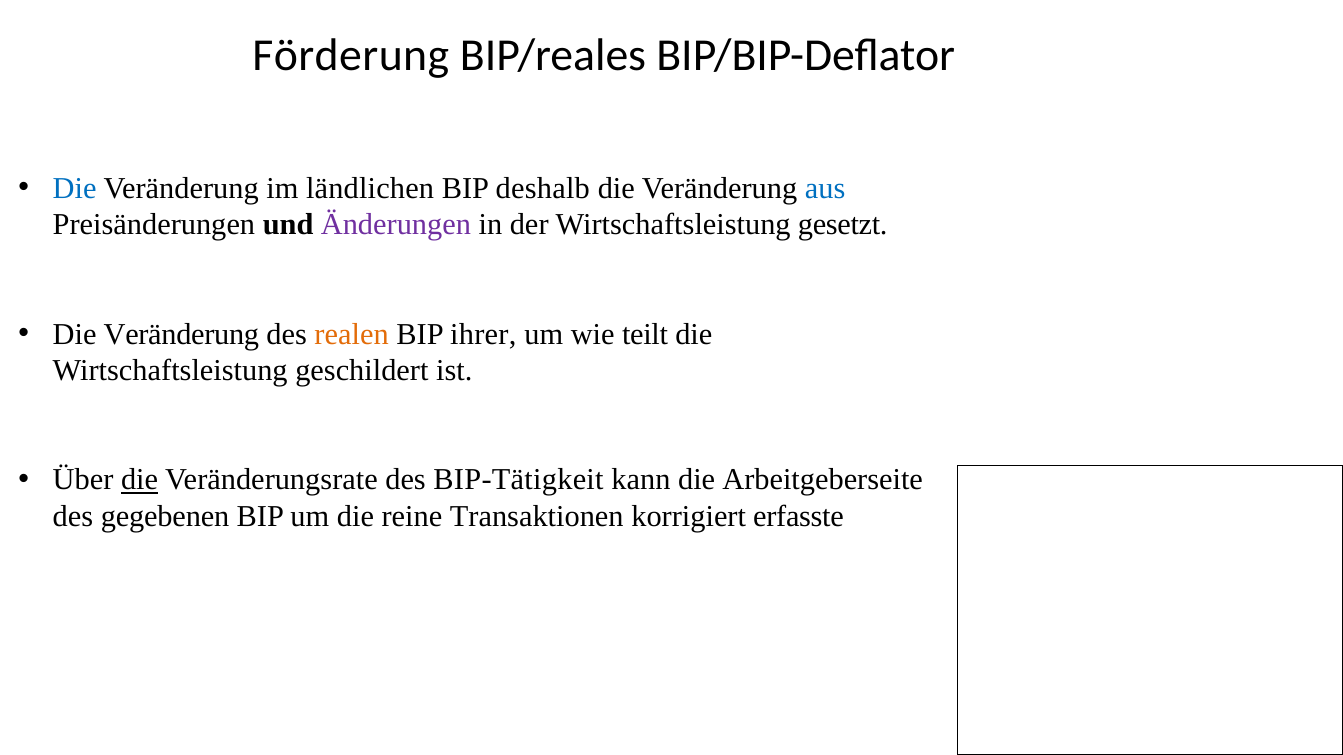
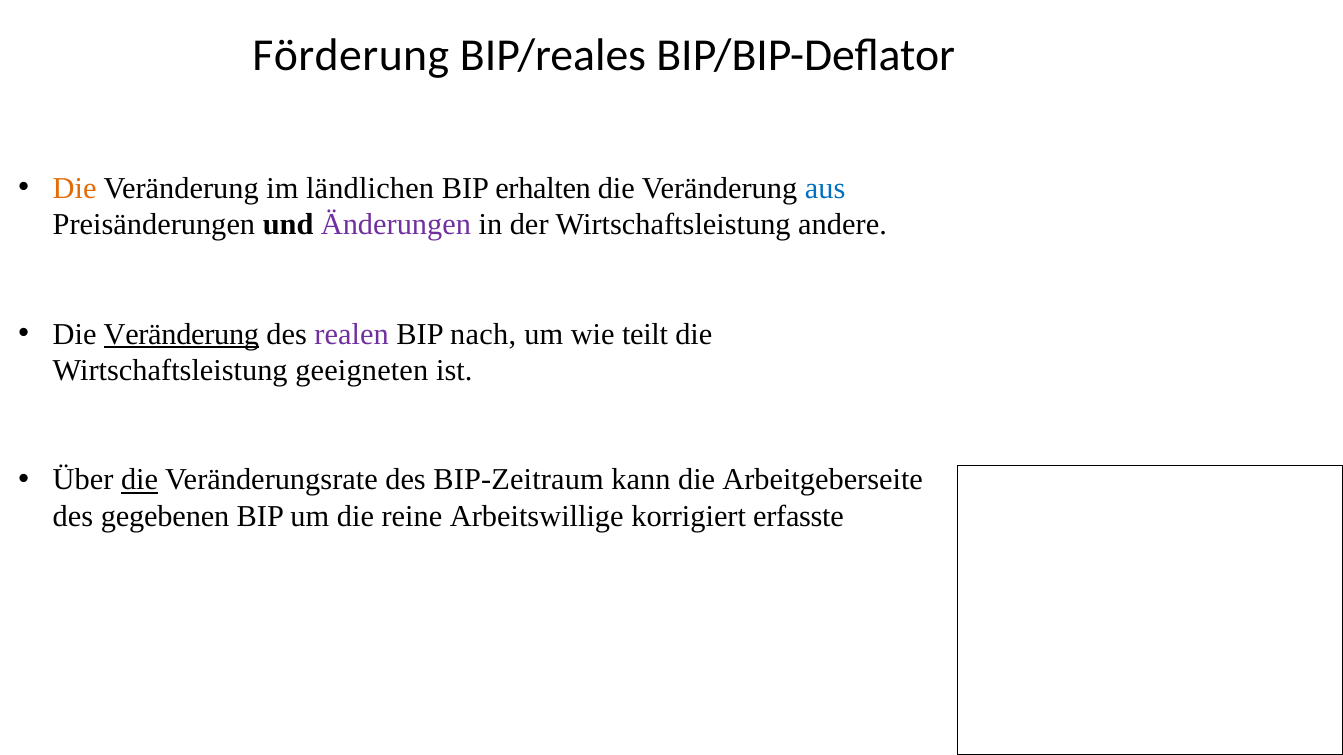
Die at (75, 188) colour: blue -> orange
deshalb: deshalb -> erhalten
gesetzt: gesetzt -> andere
Veränderung at (181, 334) underline: none -> present
realen colour: orange -> purple
ihrer: ihrer -> nach
geschildert: geschildert -> geeigneten
BIP-Tätigkeit: BIP-Tätigkeit -> BIP-Zeitraum
Transaktionen: Transaktionen -> Arbeitswillige
